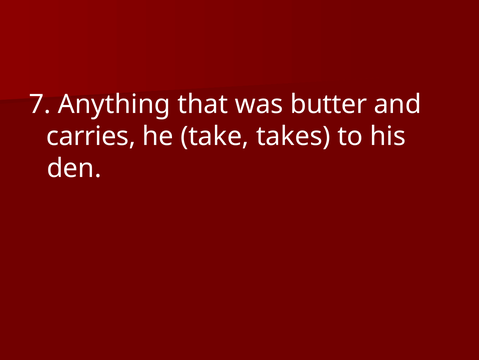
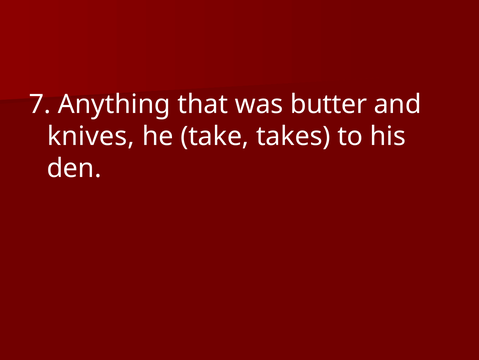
carries: carries -> knives
